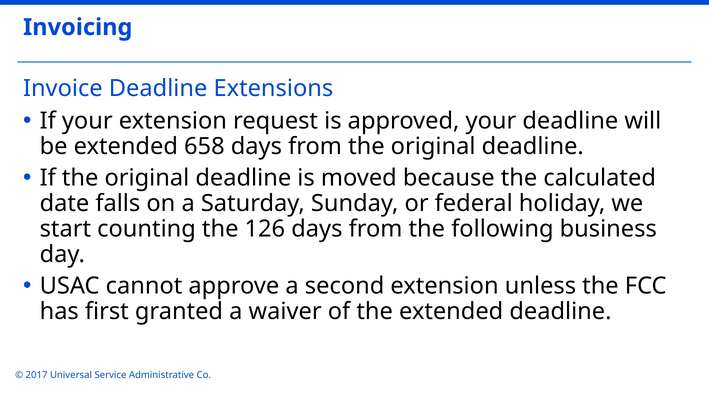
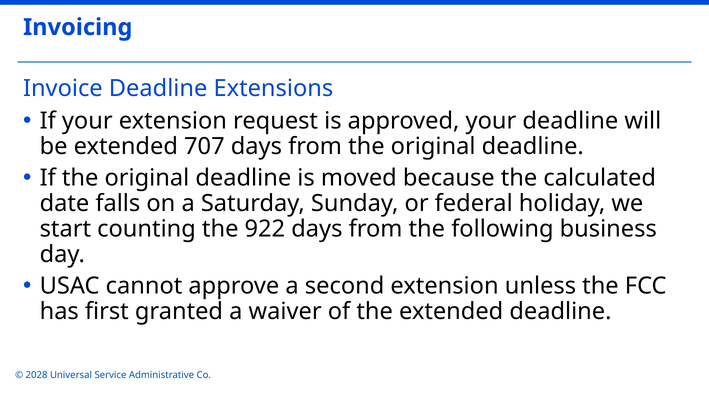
658: 658 -> 707
126: 126 -> 922
2017: 2017 -> 2028
